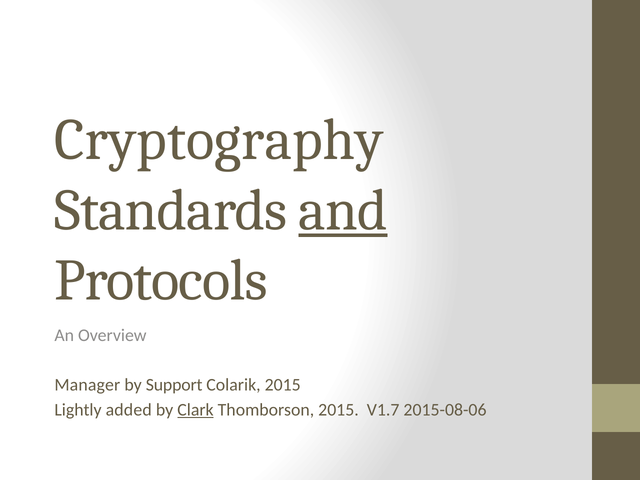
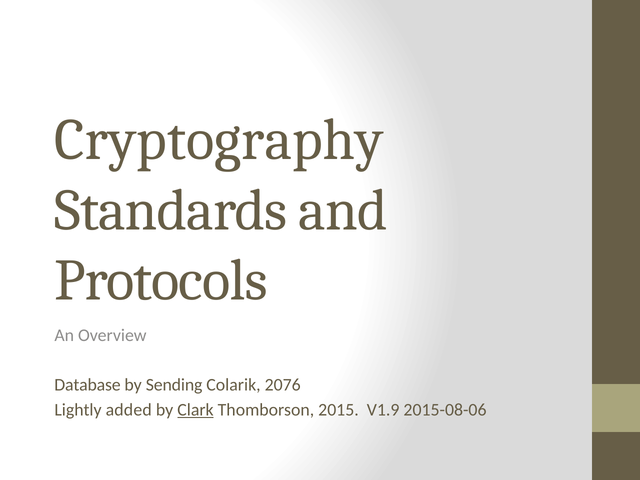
and underline: present -> none
Manager: Manager -> Database
Support: Support -> Sending
Colarik 2015: 2015 -> 2076
V1.7: V1.7 -> V1.9
